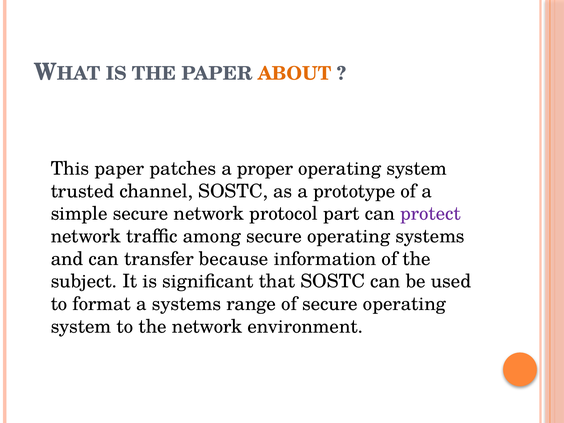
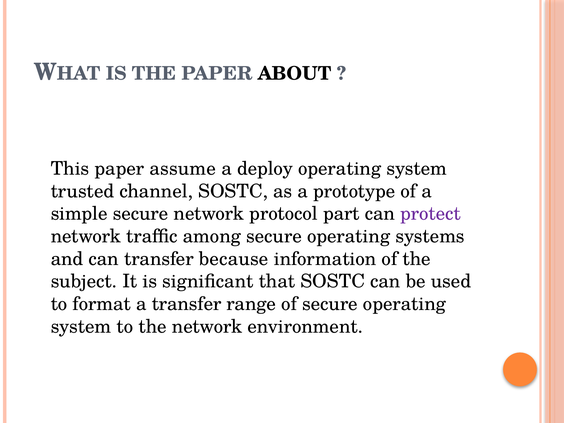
ABOUT colour: orange -> black
patches: patches -> assume
proper: proper -> deploy
a systems: systems -> transfer
